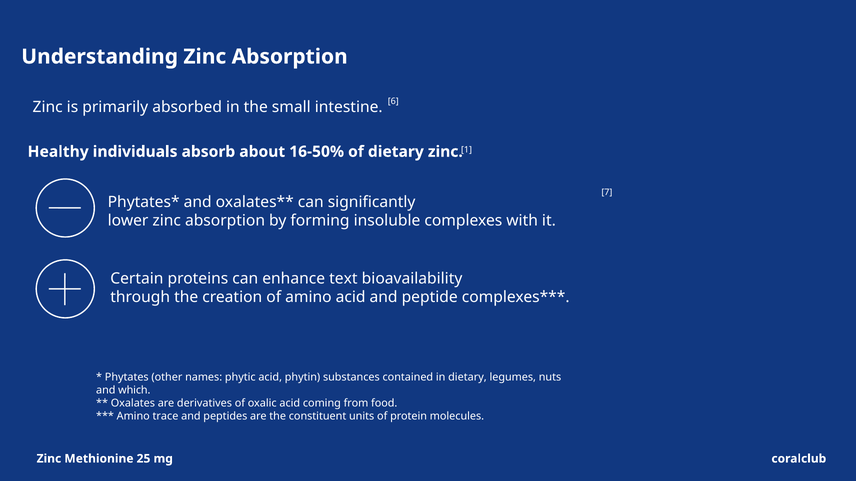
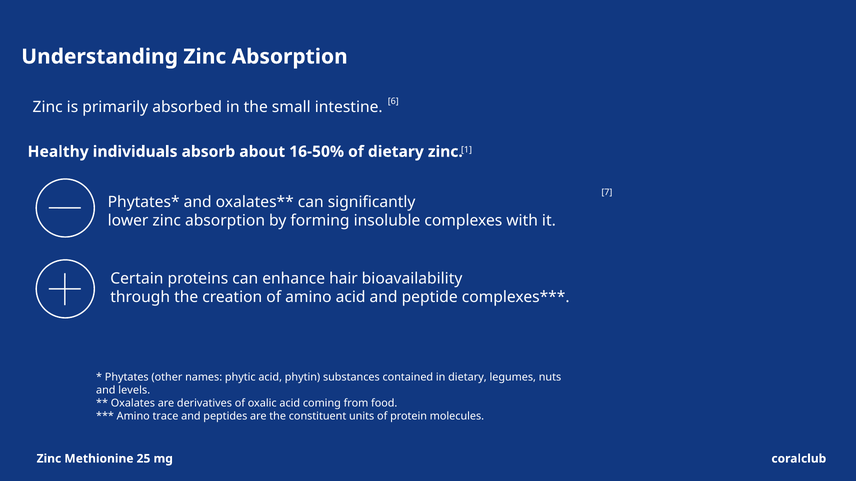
text: text -> hair
which: which -> levels
